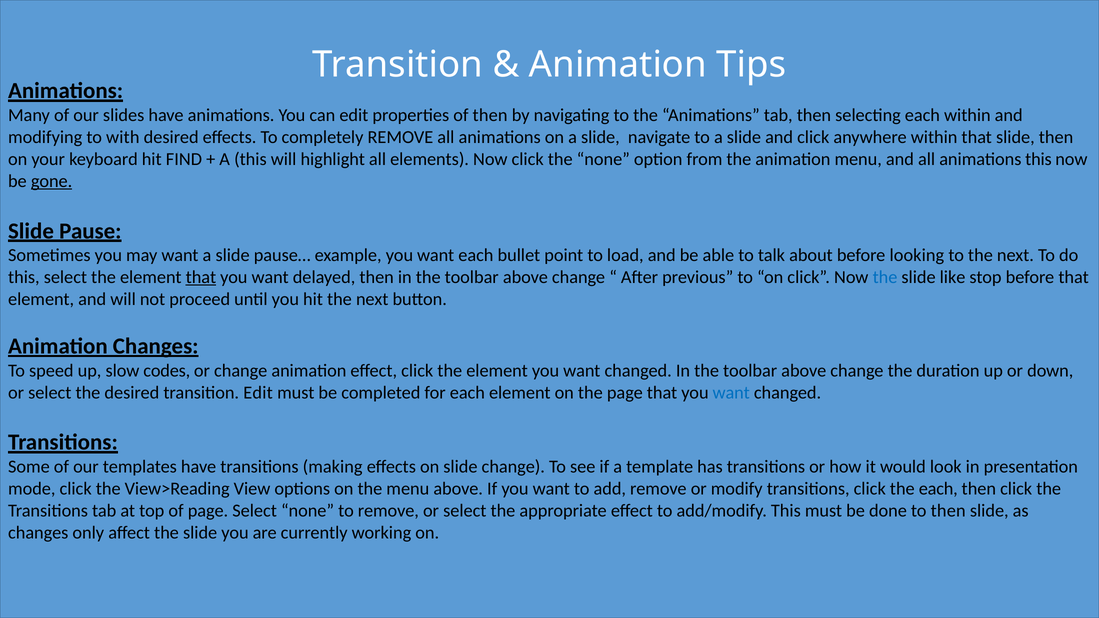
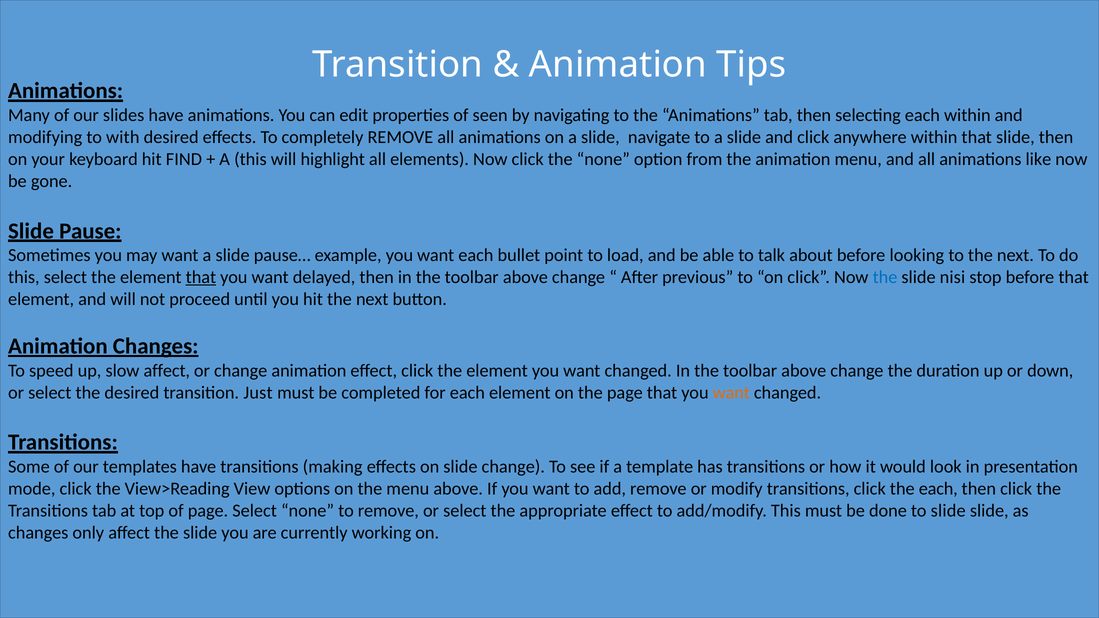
of then: then -> seen
animations this: this -> like
gone underline: present -> none
like: like -> nisi
slow codes: codes -> affect
transition Edit: Edit -> Just
want at (731, 393) colour: blue -> orange
to then: then -> slide
